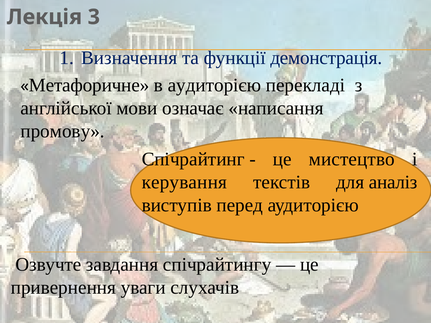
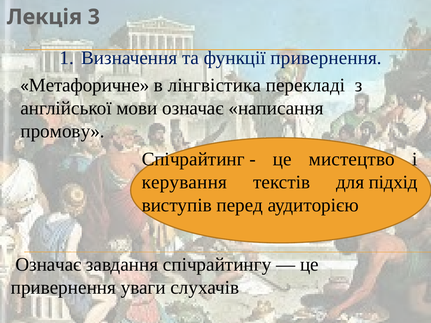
функції демонстрація: демонстрація -> привернення
в аудиторією: аудиторією -> лінгвістика
аналіз: аналіз -> підхід
Озвучте at (48, 265): Озвучте -> Означає
